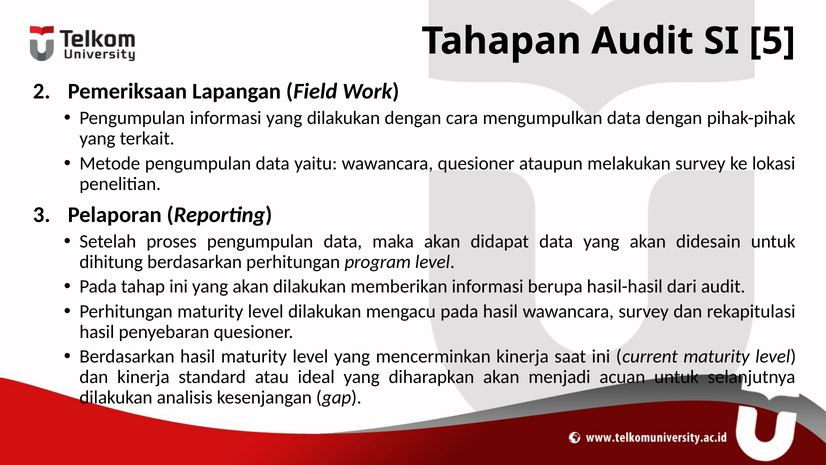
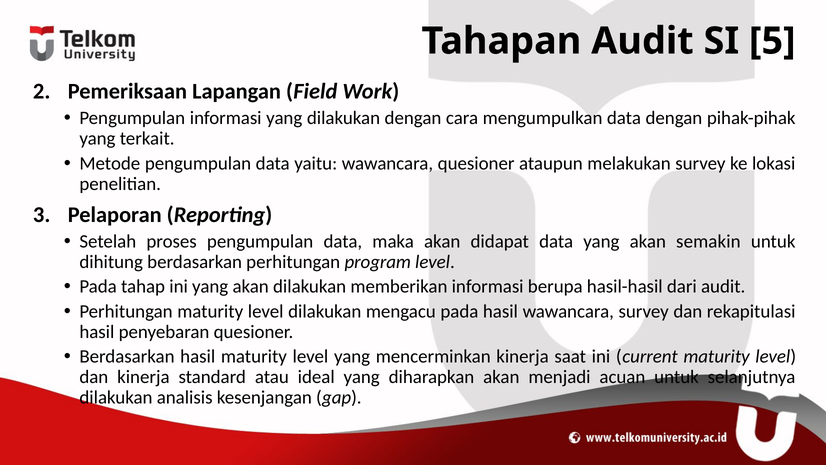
didesain: didesain -> semakin
